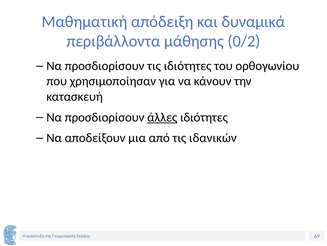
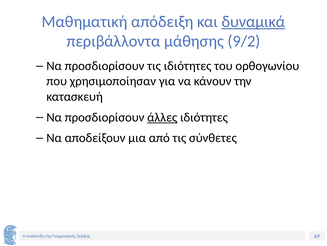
δυναμικά underline: none -> present
0/2: 0/2 -> 9/2
ιδανικών: ιδανικών -> σύνθετες
